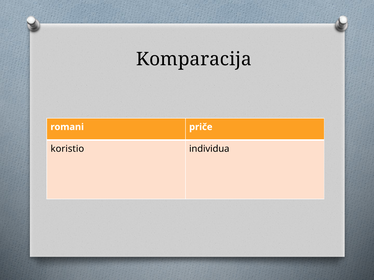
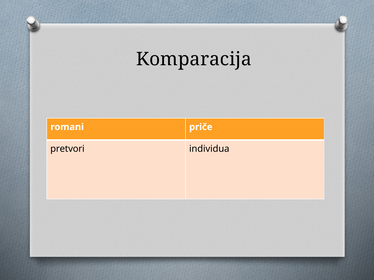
koristio: koristio -> pretvori
